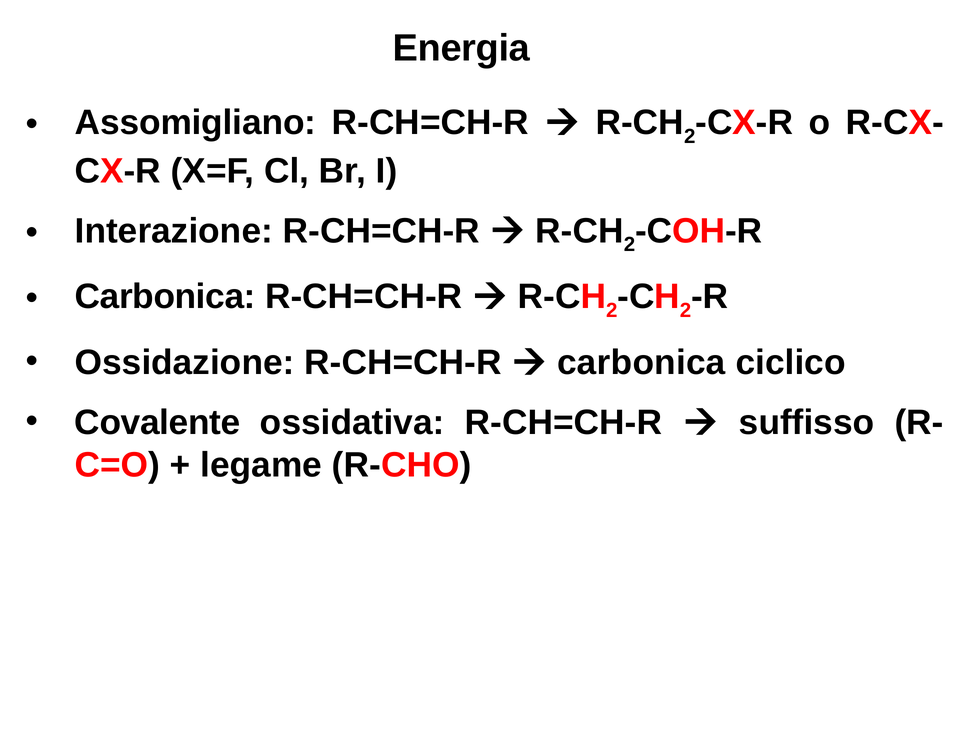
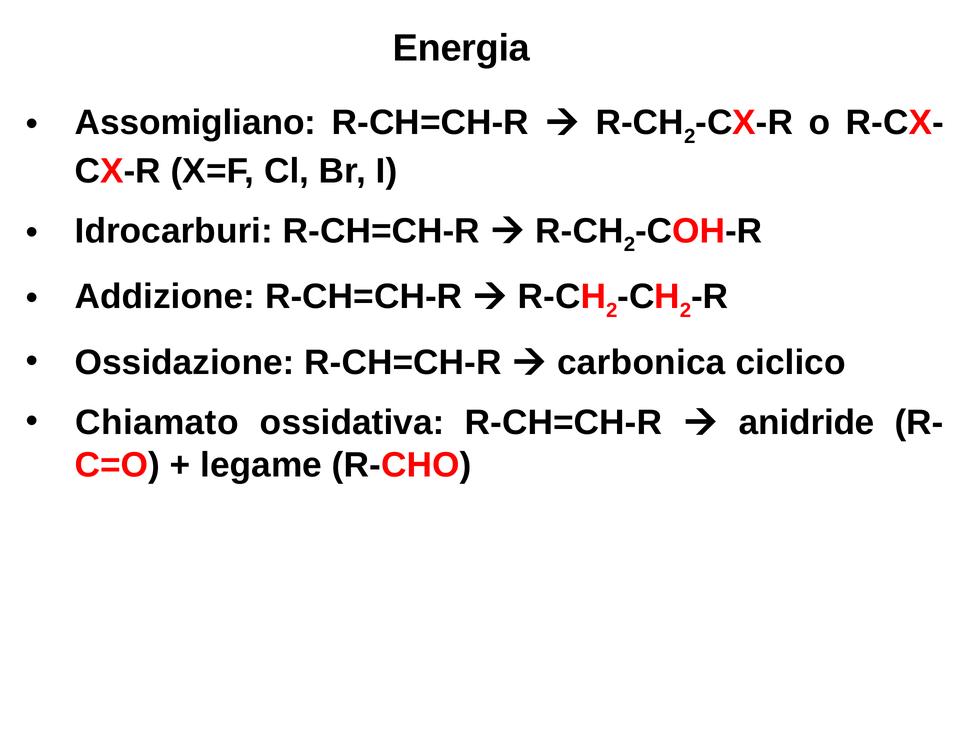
Interazione: Interazione -> Idrocarburi
Carbonica at (165, 297): Carbonica -> Addizione
Covalente: Covalente -> Chiamato
suffisso: suffisso -> anidride
